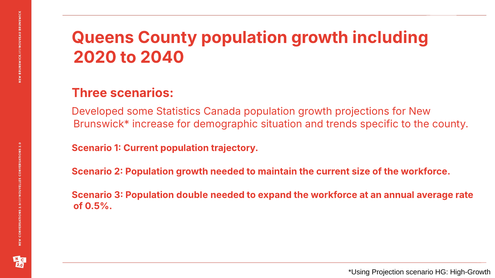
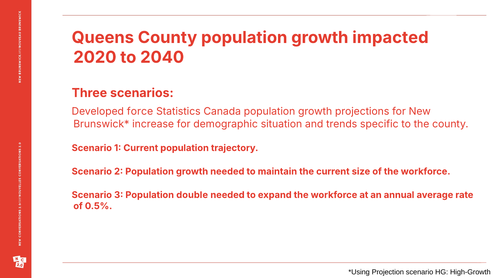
including: including -> impacted
some: some -> force
